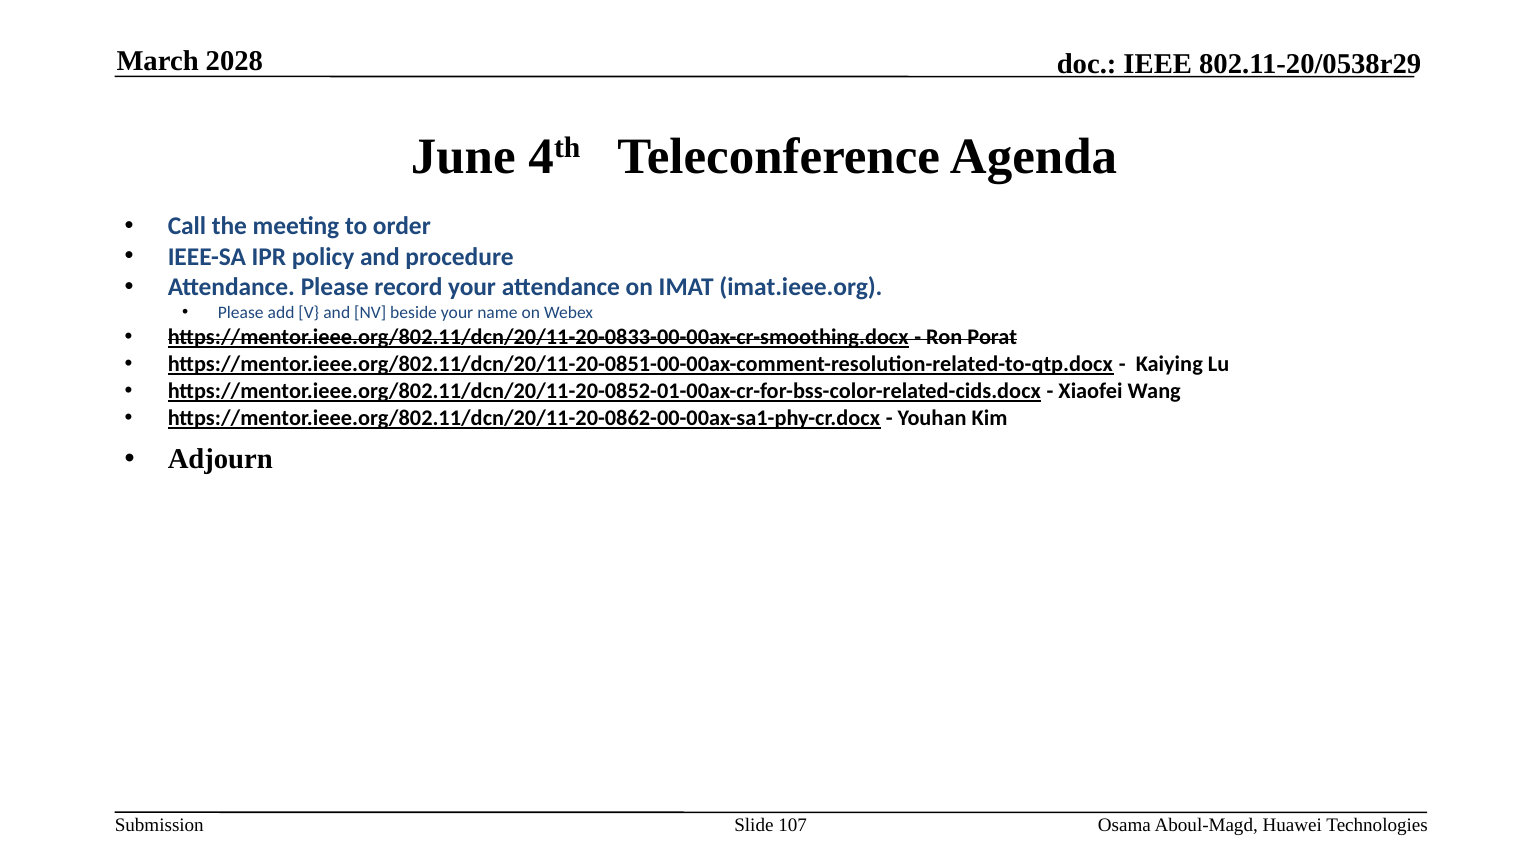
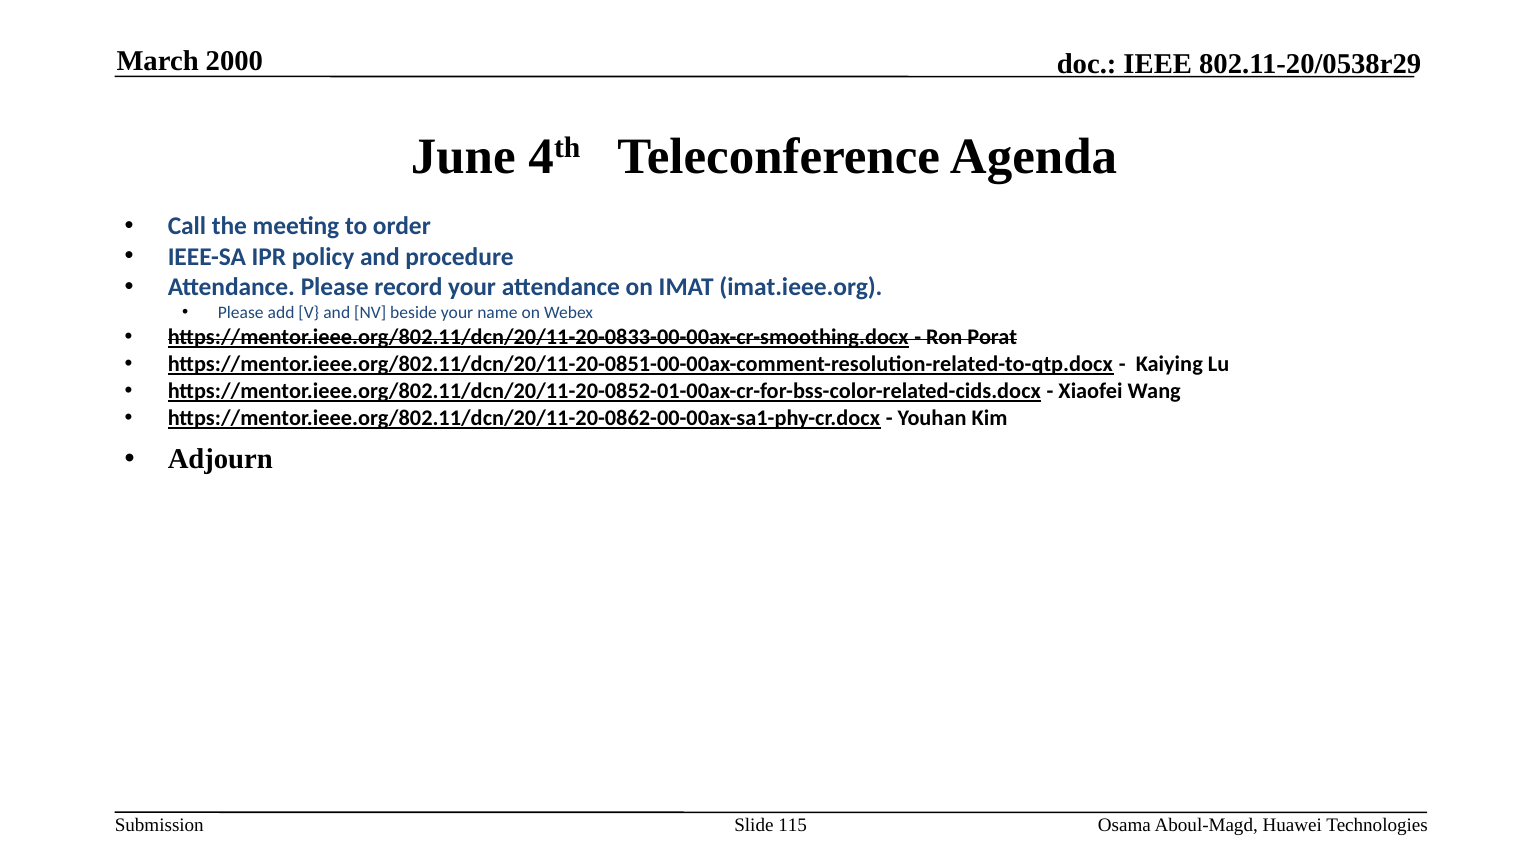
2028: 2028 -> 2000
107: 107 -> 115
